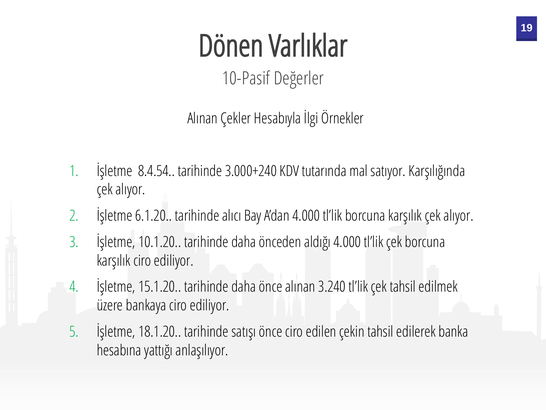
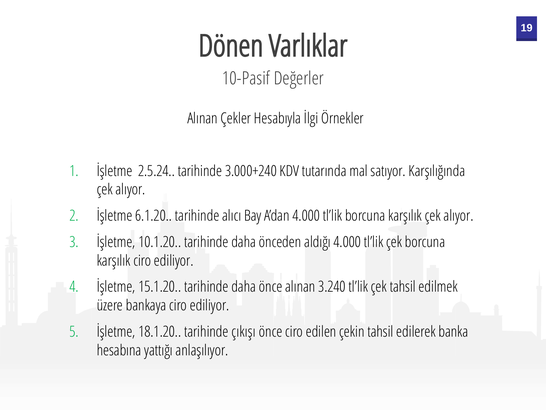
8.4.54: 8.4.54 -> 2.5.24
satışı: satışı -> çıkışı
